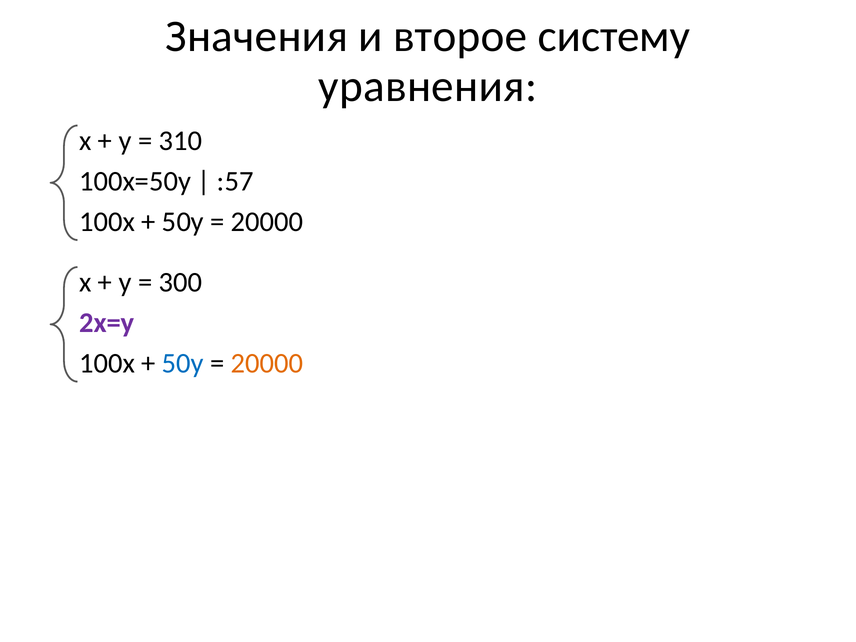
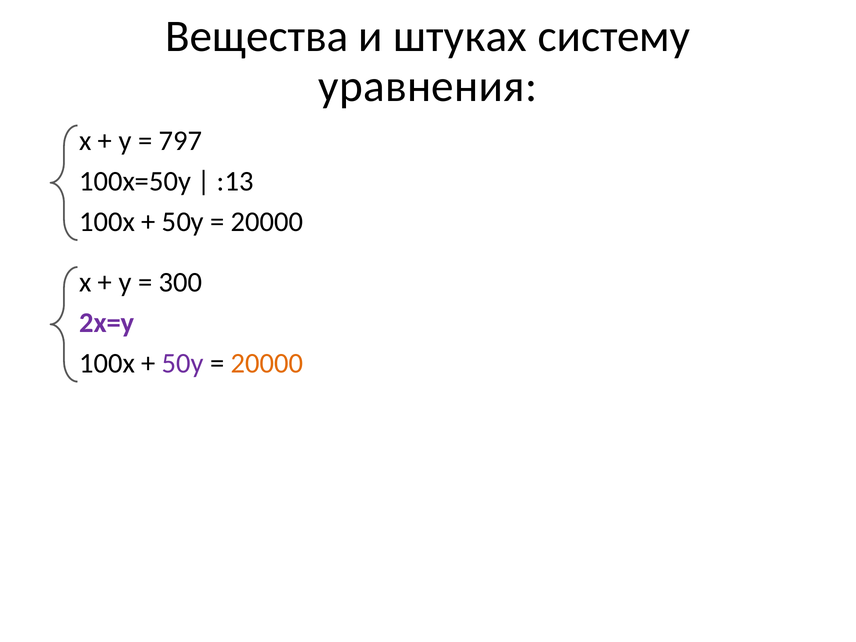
Значения: Значения -> Вещества
второе: второе -> штуках
310: 310 -> 797
:57: :57 -> :13
50у at (183, 363) colour: blue -> purple
